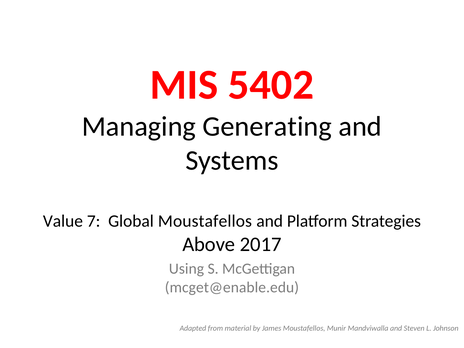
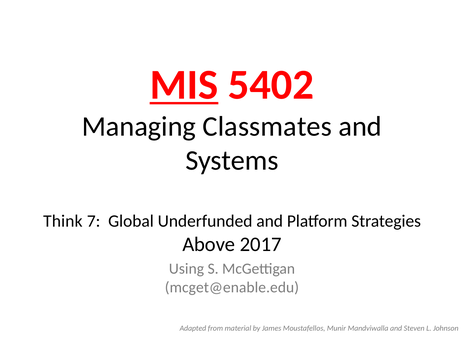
MIS underline: none -> present
Generating: Generating -> Classmates
Value: Value -> Think
Global Moustafellos: Moustafellos -> Underfunded
